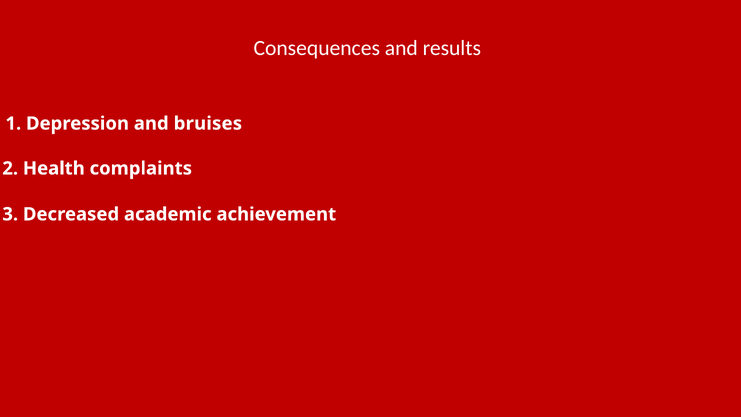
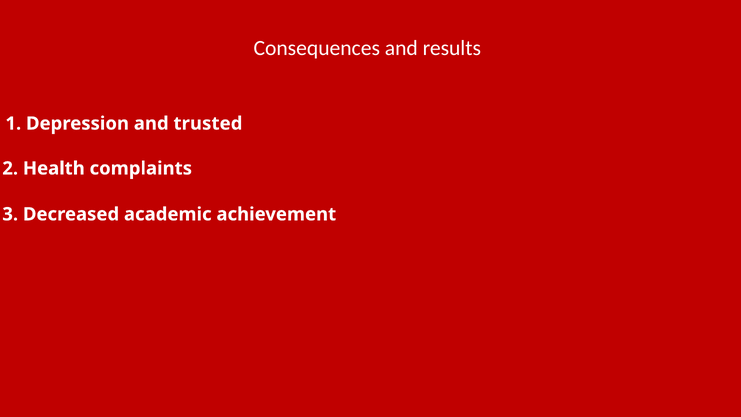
bruises: bruises -> trusted
